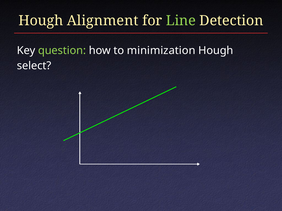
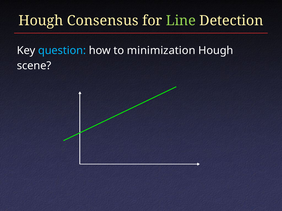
Alignment: Alignment -> Consensus
question colour: light green -> light blue
select: select -> scene
